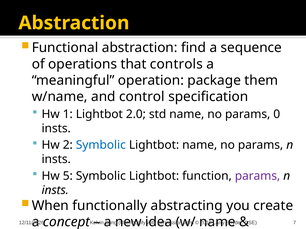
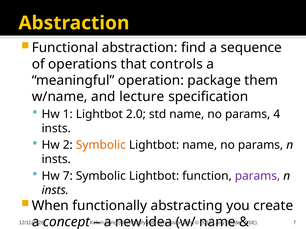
control: control -> lecture
0: 0 -> 4
Symbolic at (101, 145) colour: blue -> orange
Hw 5: 5 -> 7
